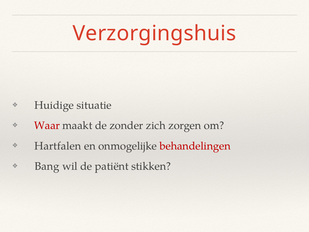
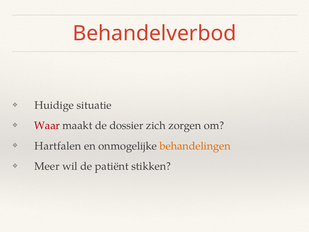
Verzorgingshuis: Verzorgingshuis -> Behandelverbod
zonder: zonder -> dossier
behandelingen colour: red -> orange
Bang: Bang -> Meer
